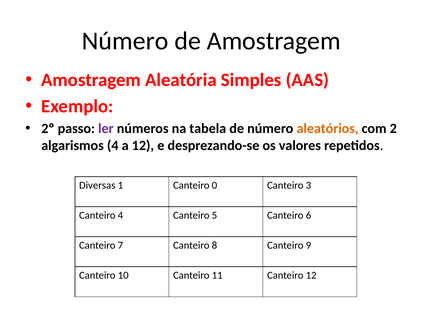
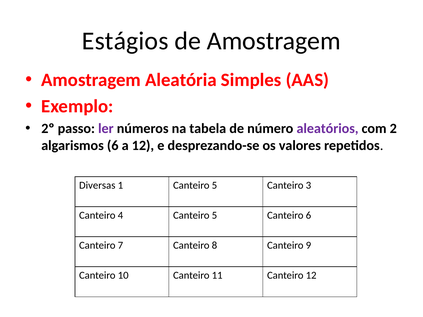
Número at (125, 41): Número -> Estágios
aleatórios colour: orange -> purple
algarismos 4: 4 -> 6
1 Canteiro 0: 0 -> 5
